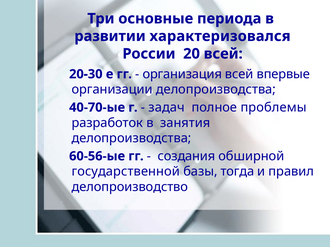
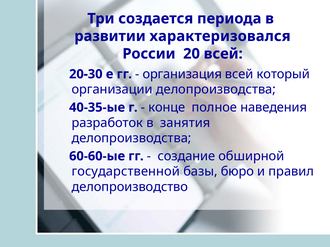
основные: основные -> создается
впервые: впервые -> который
40-70-ые: 40-70-ые -> 40-35-ые
задач: задач -> конце
проблемы: проблемы -> наведения
60-56-ые: 60-56-ые -> 60-60-ые
создания: создания -> создание
тогда: тогда -> бюро
